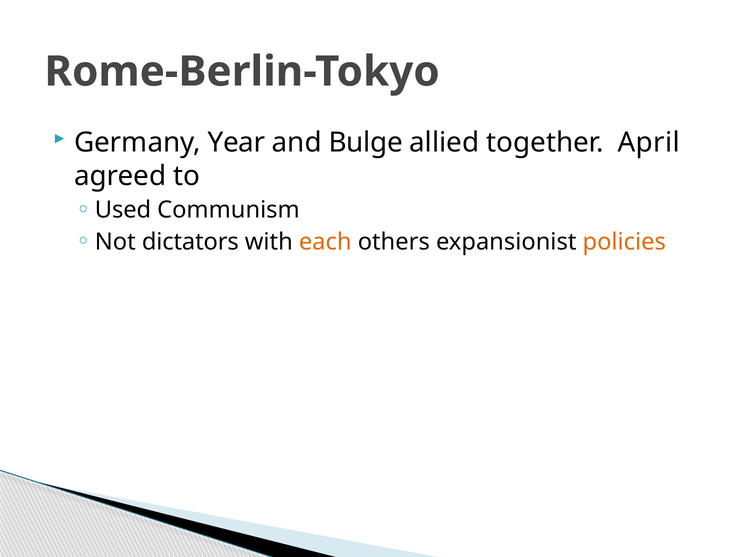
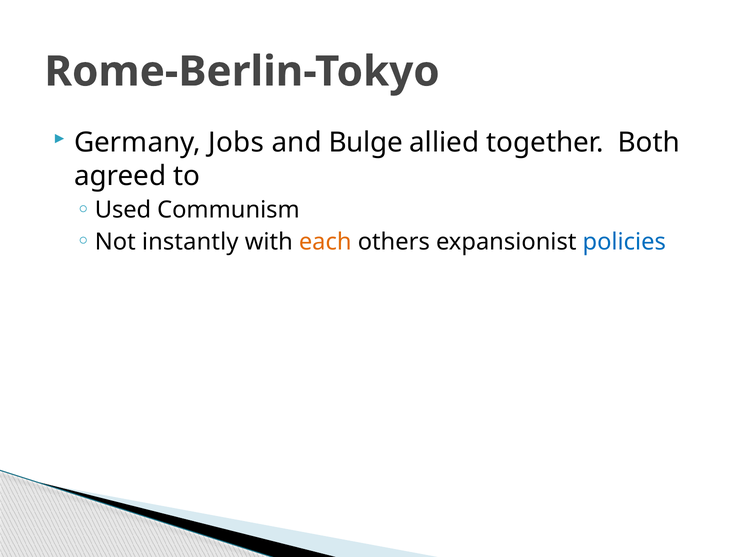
Year: Year -> Jobs
April: April -> Both
dictators: dictators -> instantly
policies colour: orange -> blue
